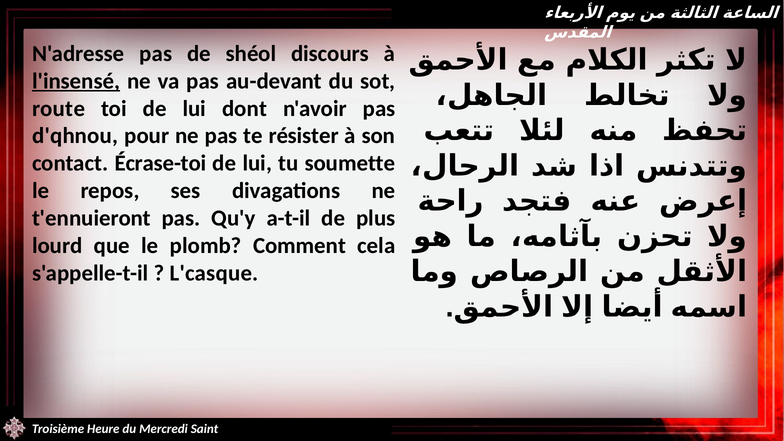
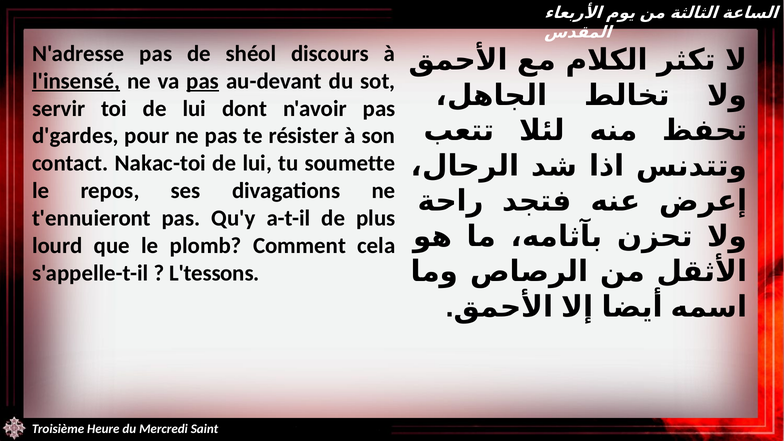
pas at (203, 81) underline: none -> present
route: route -> servir
d'qhnou: d'qhnou -> d'gardes
Écrase-toi: Écrase-toi -> Nakac-toi
L'casque: L'casque -> L'tessons
